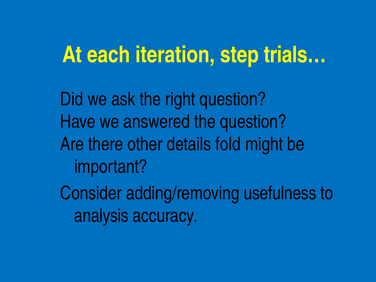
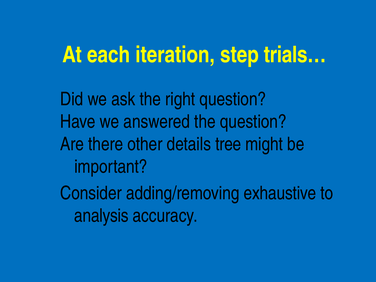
fold: fold -> tree
usefulness: usefulness -> exhaustive
